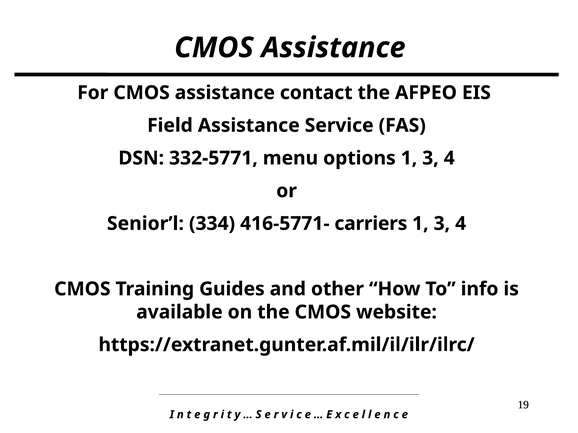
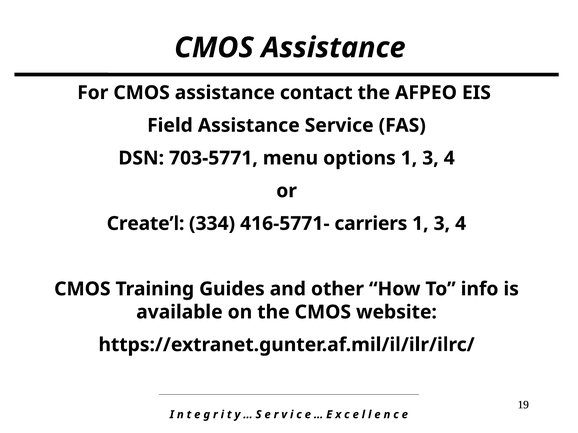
332-5771: 332-5771 -> 703-5771
Senior’l: Senior’l -> Create’l
